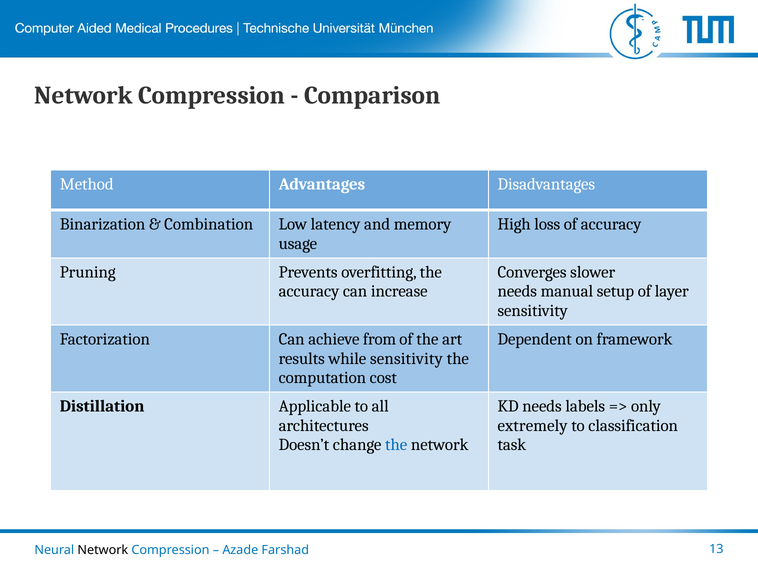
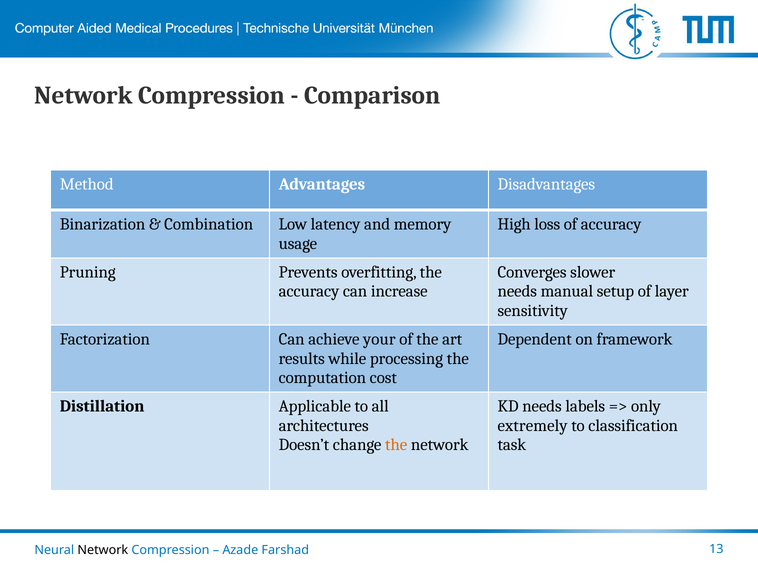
from: from -> your
while sensitivity: sensitivity -> processing
the at (396, 445) colour: blue -> orange
